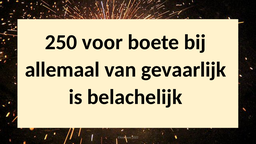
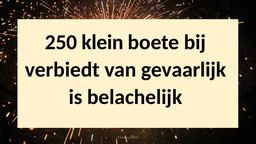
voor: voor -> klein
allemaal: allemaal -> verbiedt
